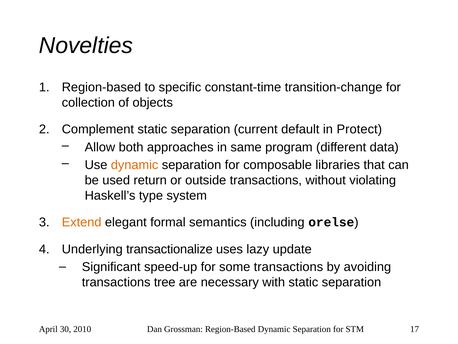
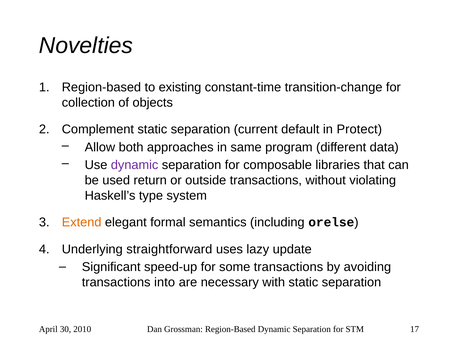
specific: specific -> existing
dynamic at (135, 165) colour: orange -> purple
transactionalize: transactionalize -> straightforward
tree: tree -> into
